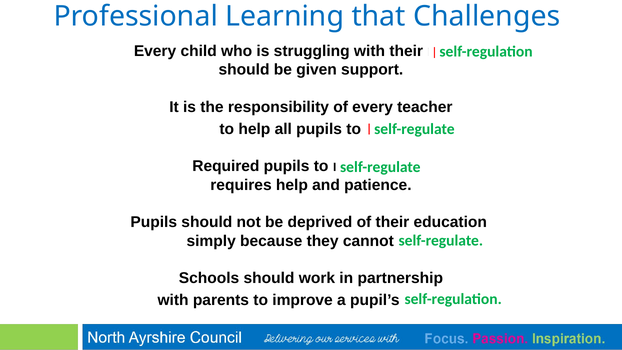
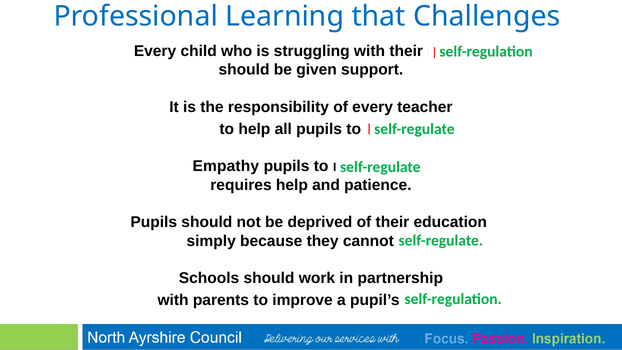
Required: Required -> Empathy
